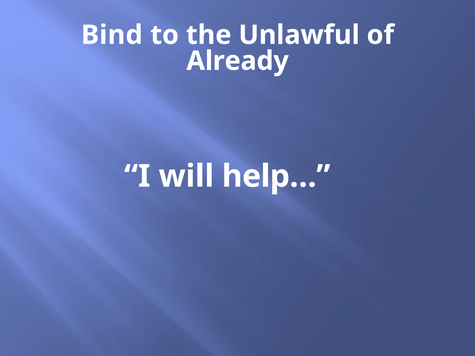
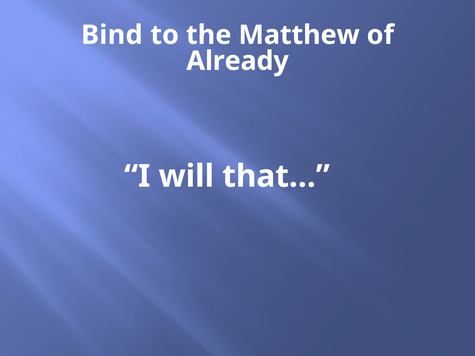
Unlawful: Unlawful -> Matthew
help…: help… -> that…
